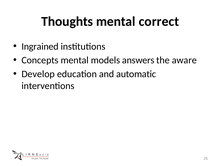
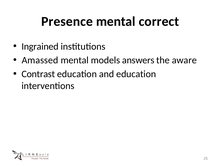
Thoughts: Thoughts -> Presence
Concepts: Concepts -> Amassed
Develop: Develop -> Contrast
and automatic: automatic -> education
